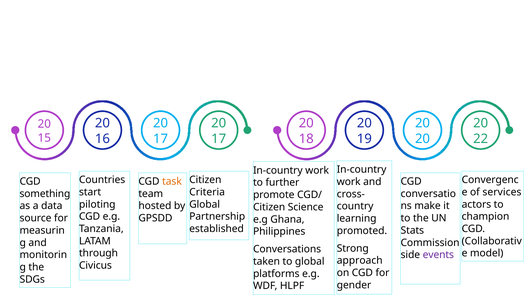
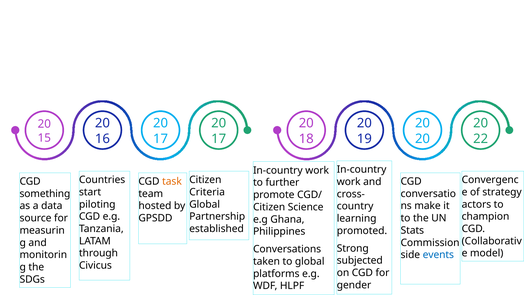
services: services -> strategy
events colour: purple -> blue
approach: approach -> subjected
